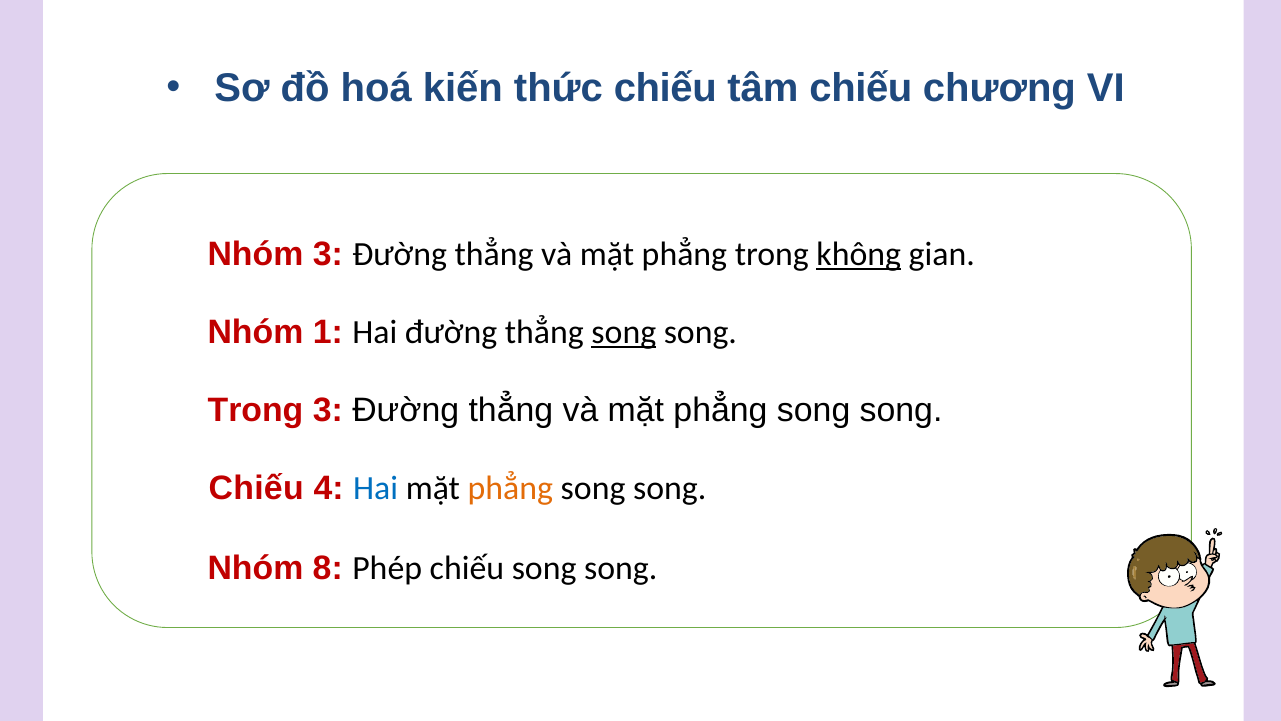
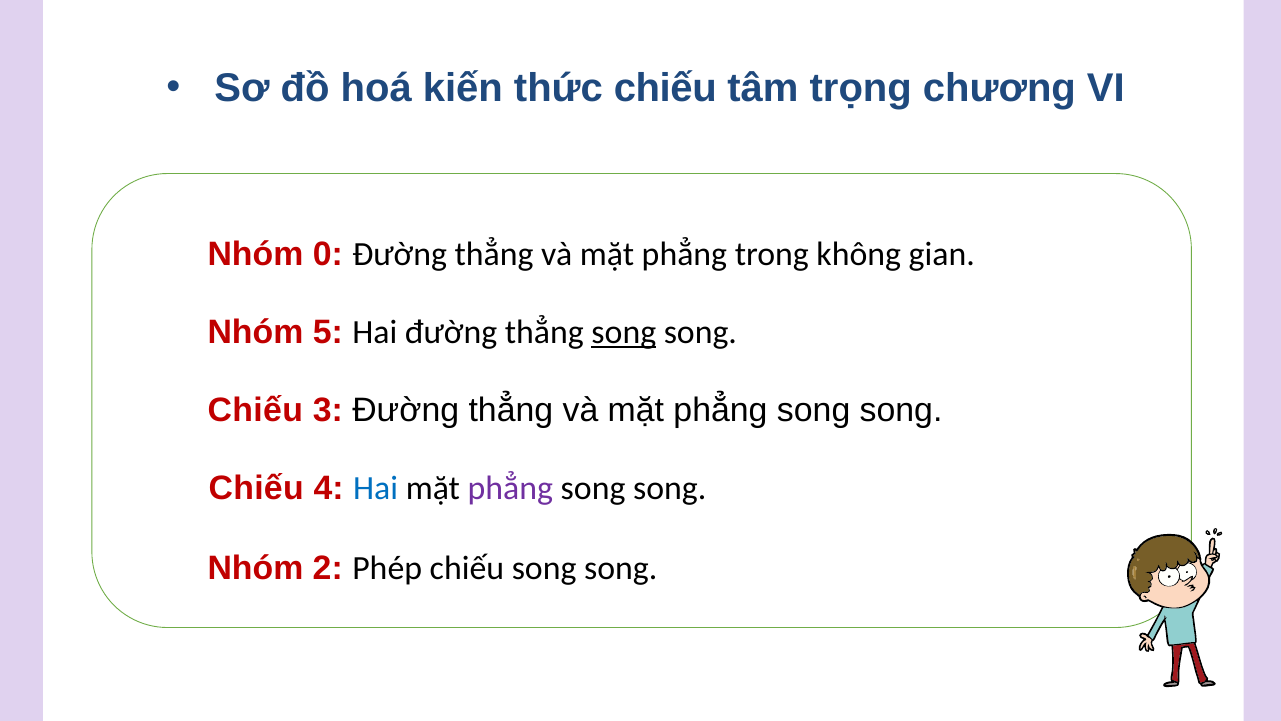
tâm chiếu: chiếu -> trọng
Nhóm 3: 3 -> 0
không underline: present -> none
1: 1 -> 5
Trong at (255, 410): Trong -> Chiếu
phẳng at (510, 488) colour: orange -> purple
8: 8 -> 2
